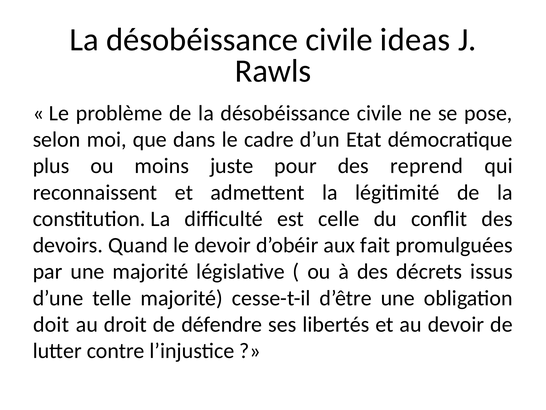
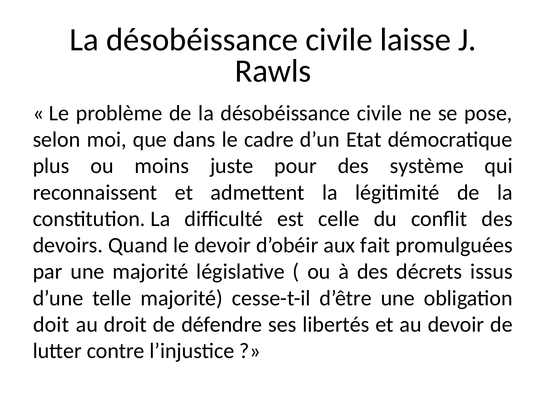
ideas: ideas -> laisse
reprend: reprend -> système
